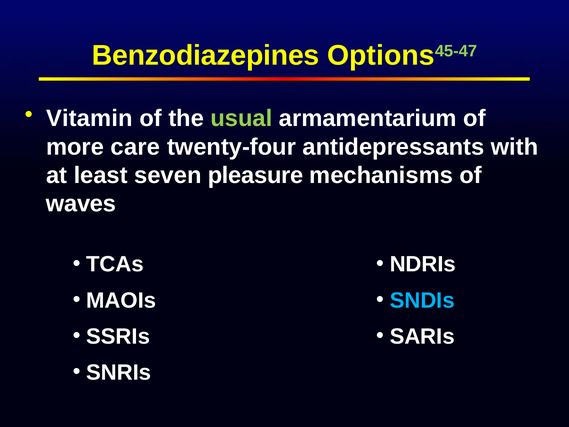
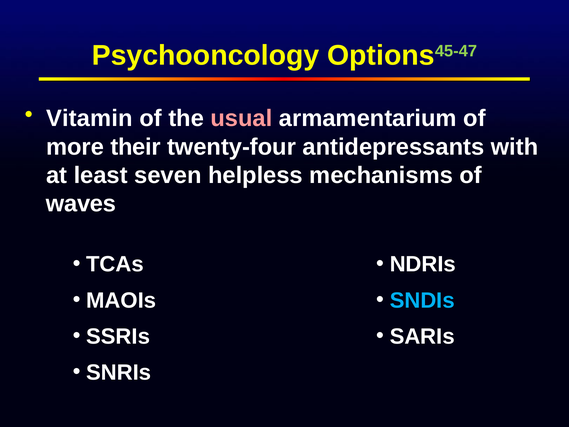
Benzodiazepines: Benzodiazepines -> Psychooncology
usual colour: light green -> pink
care: care -> their
pleasure: pleasure -> helpless
